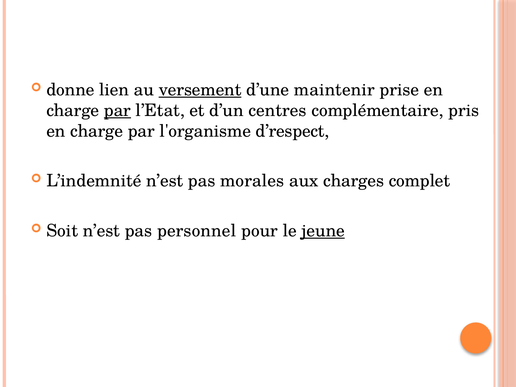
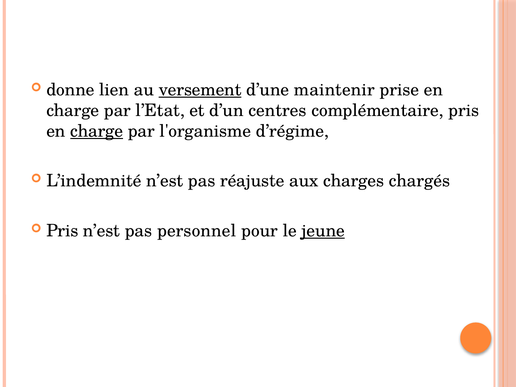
par at (117, 110) underline: present -> none
charge at (97, 131) underline: none -> present
d’respect: d’respect -> d’régime
morales: morales -> réajuste
complet: complet -> chargés
Soit at (62, 231): Soit -> Pris
